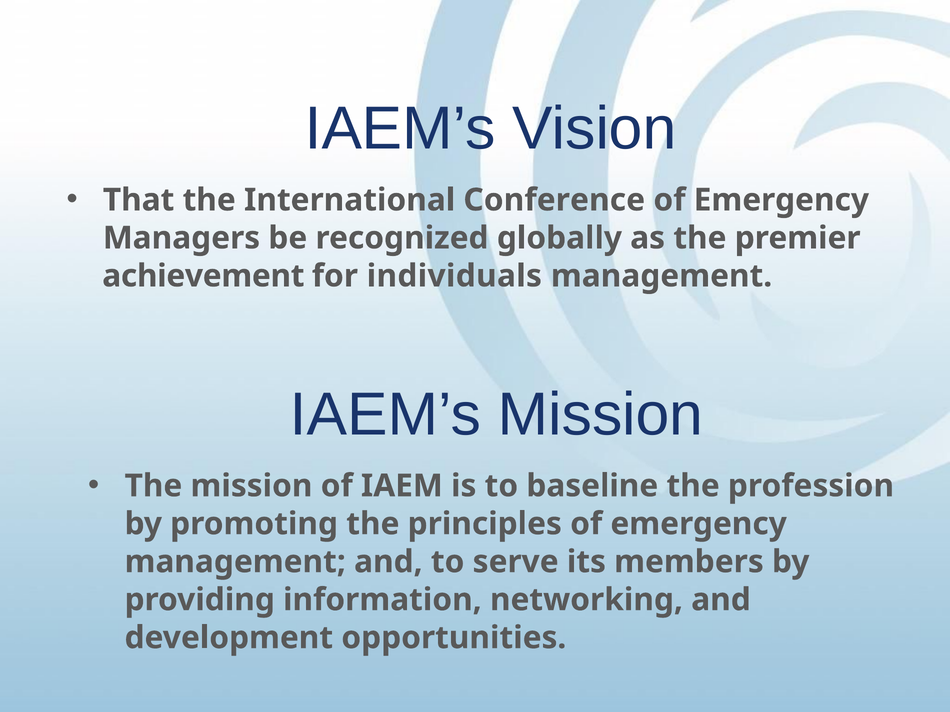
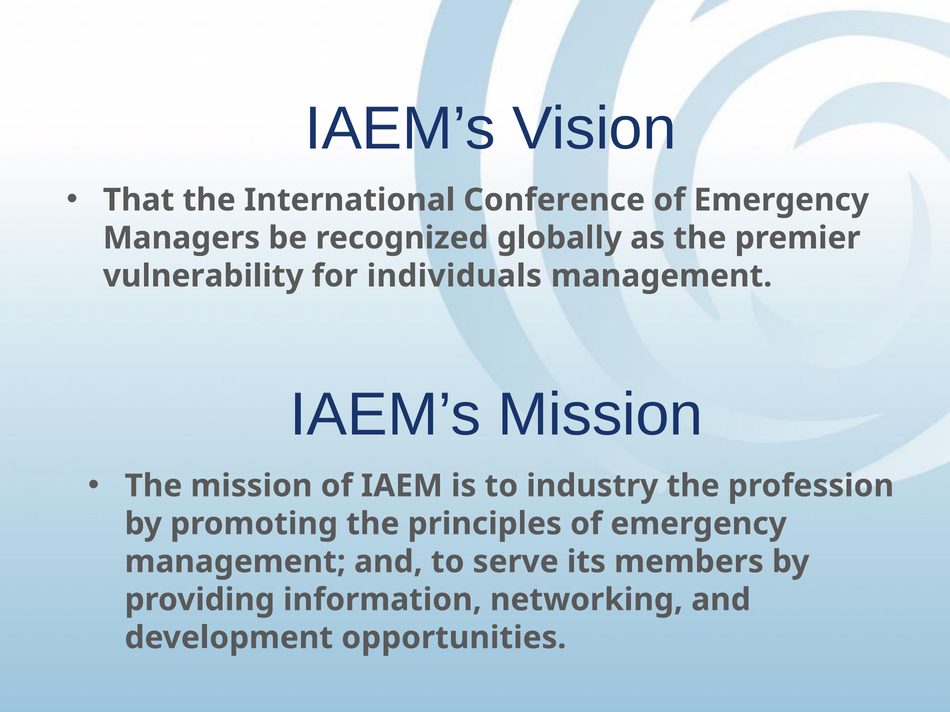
achievement: achievement -> vulnerability
baseline: baseline -> industry
